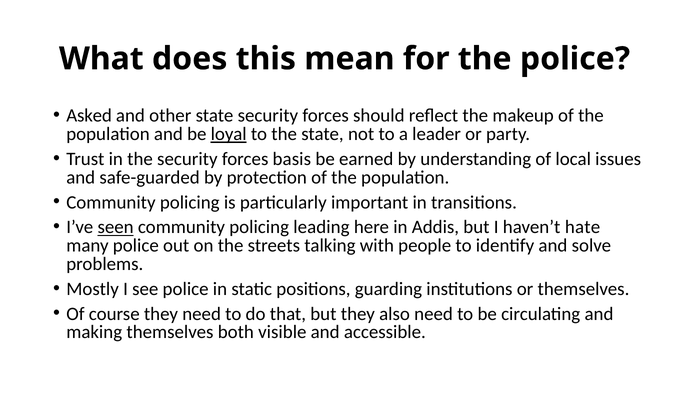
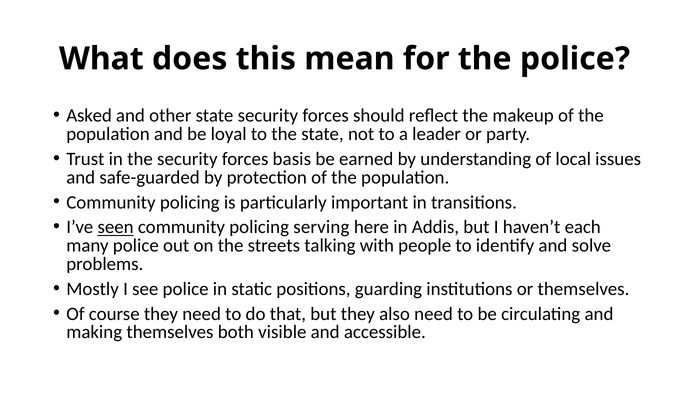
loyal underline: present -> none
leading: leading -> serving
hate: hate -> each
